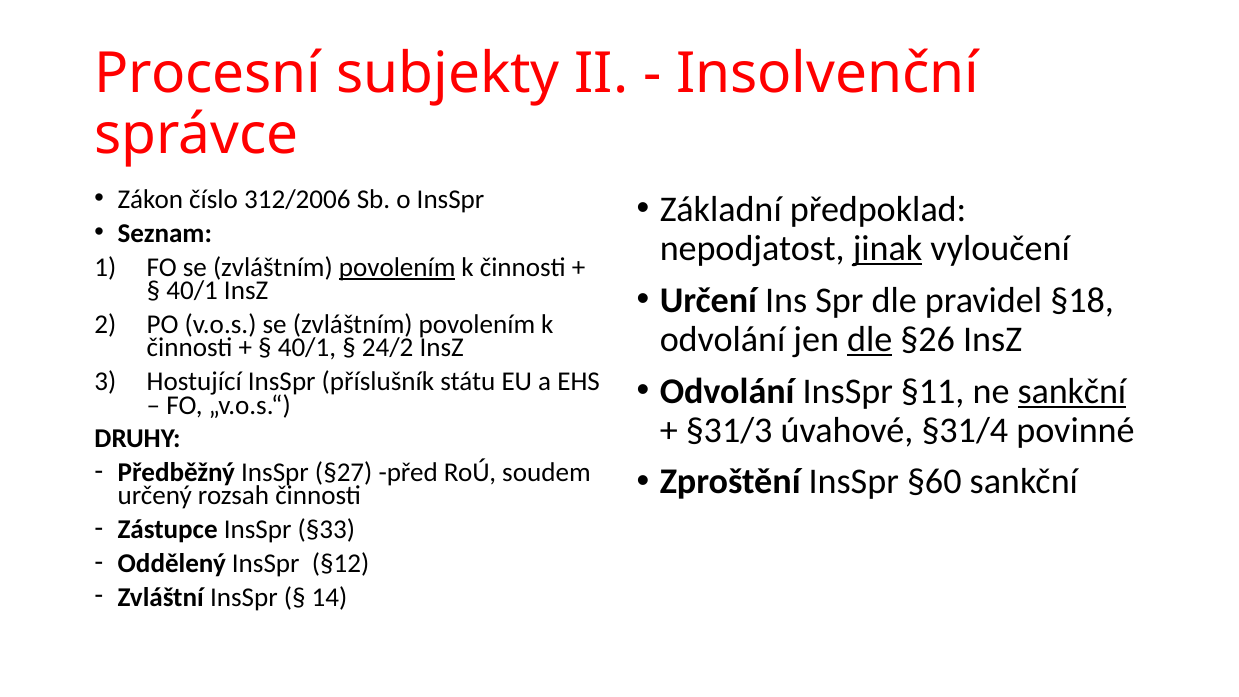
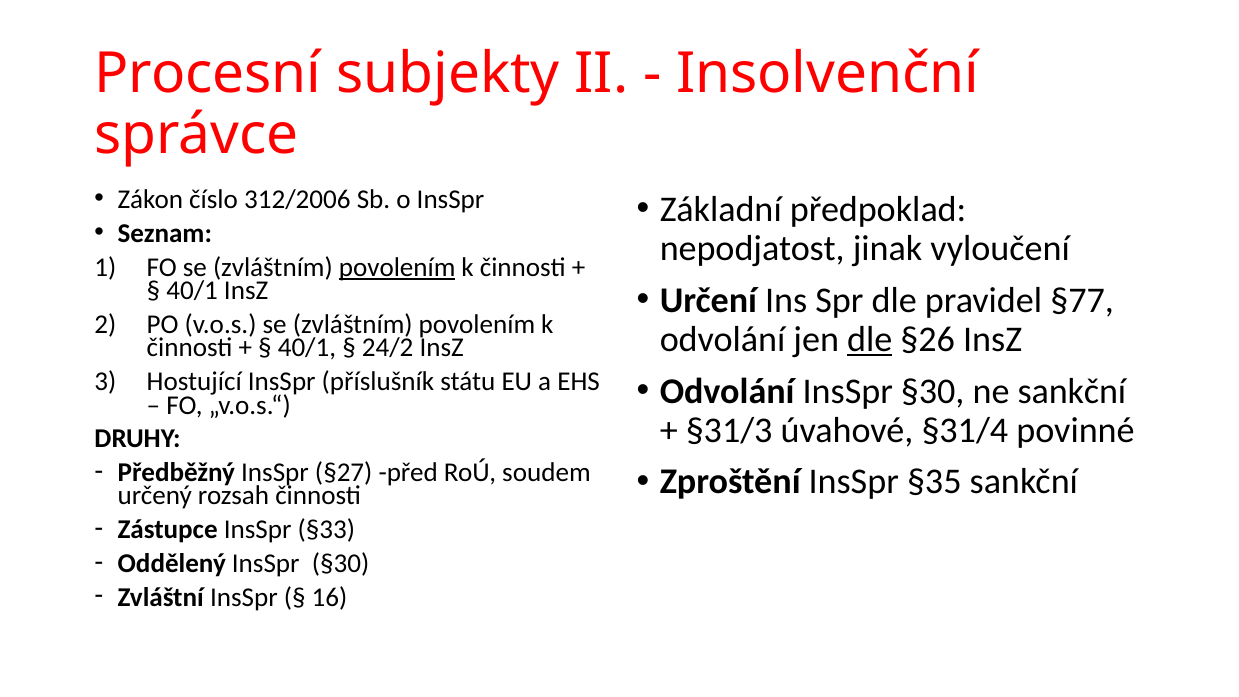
jinak underline: present -> none
§18: §18 -> §77
Odvolání InsSpr §11: §11 -> §30
sankční at (1072, 391) underline: present -> none
§60: §60 -> §35
Oddělený InsSpr §12: §12 -> §30
14: 14 -> 16
